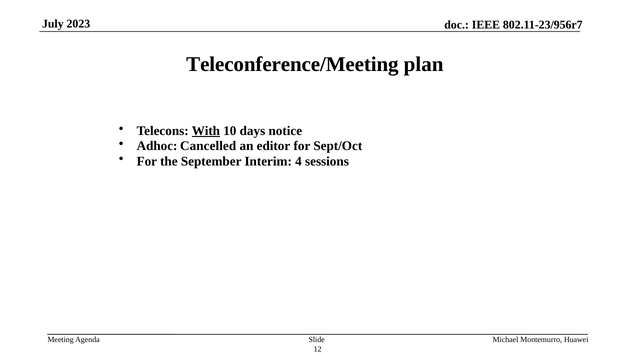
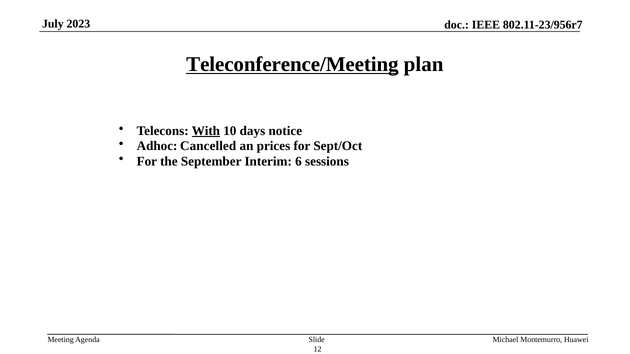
Teleconference/Meeting underline: none -> present
editor: editor -> prices
4: 4 -> 6
